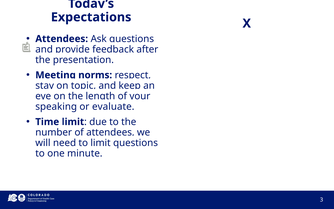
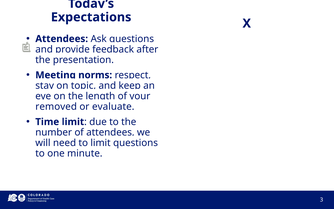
speaking: speaking -> removed
